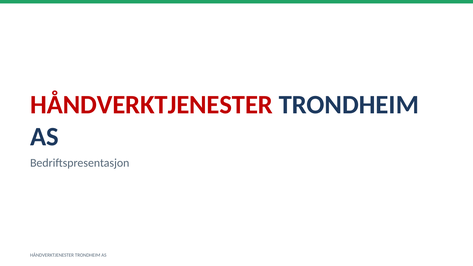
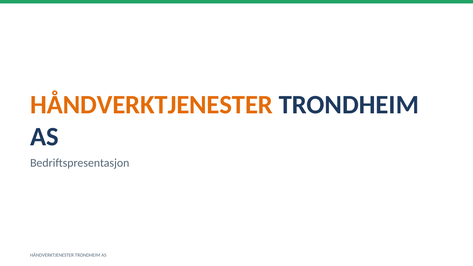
HÅNDVERKTJENESTER at (151, 105) colour: red -> orange
